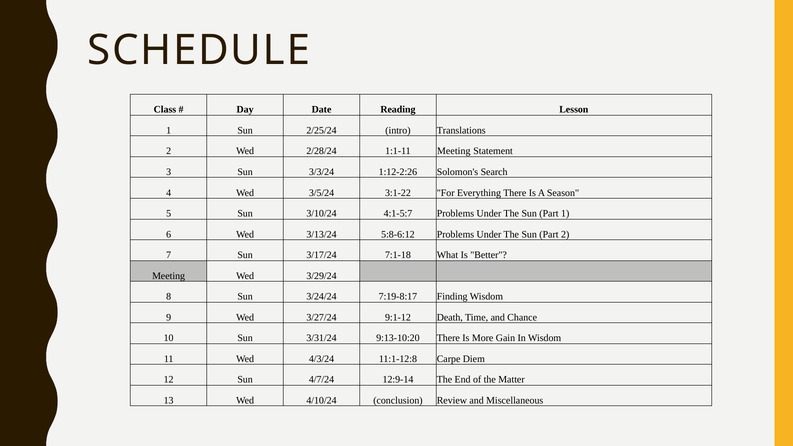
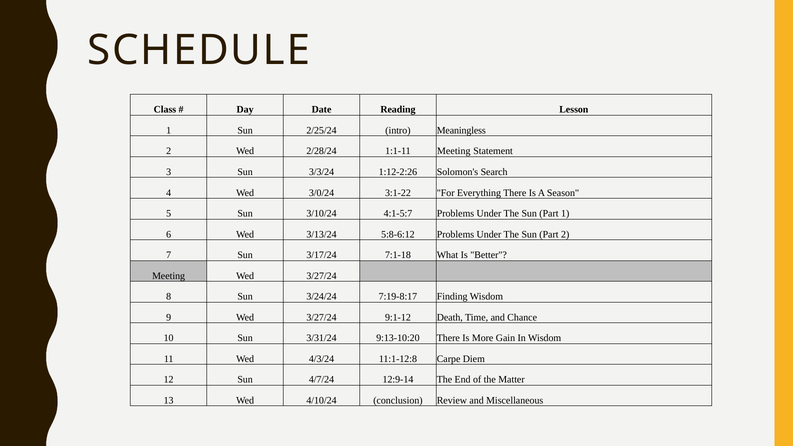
Translations: Translations -> Meaningless
3/5/24: 3/5/24 -> 3/0/24
Meeting Wed 3/29/24: 3/29/24 -> 3/27/24
